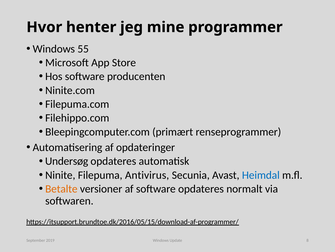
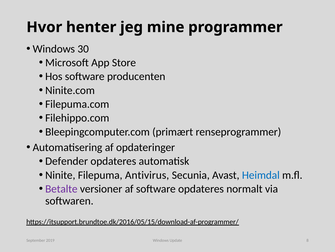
55: 55 -> 30
Undersøg: Undersøg -> Defender
Betalte colour: orange -> purple
